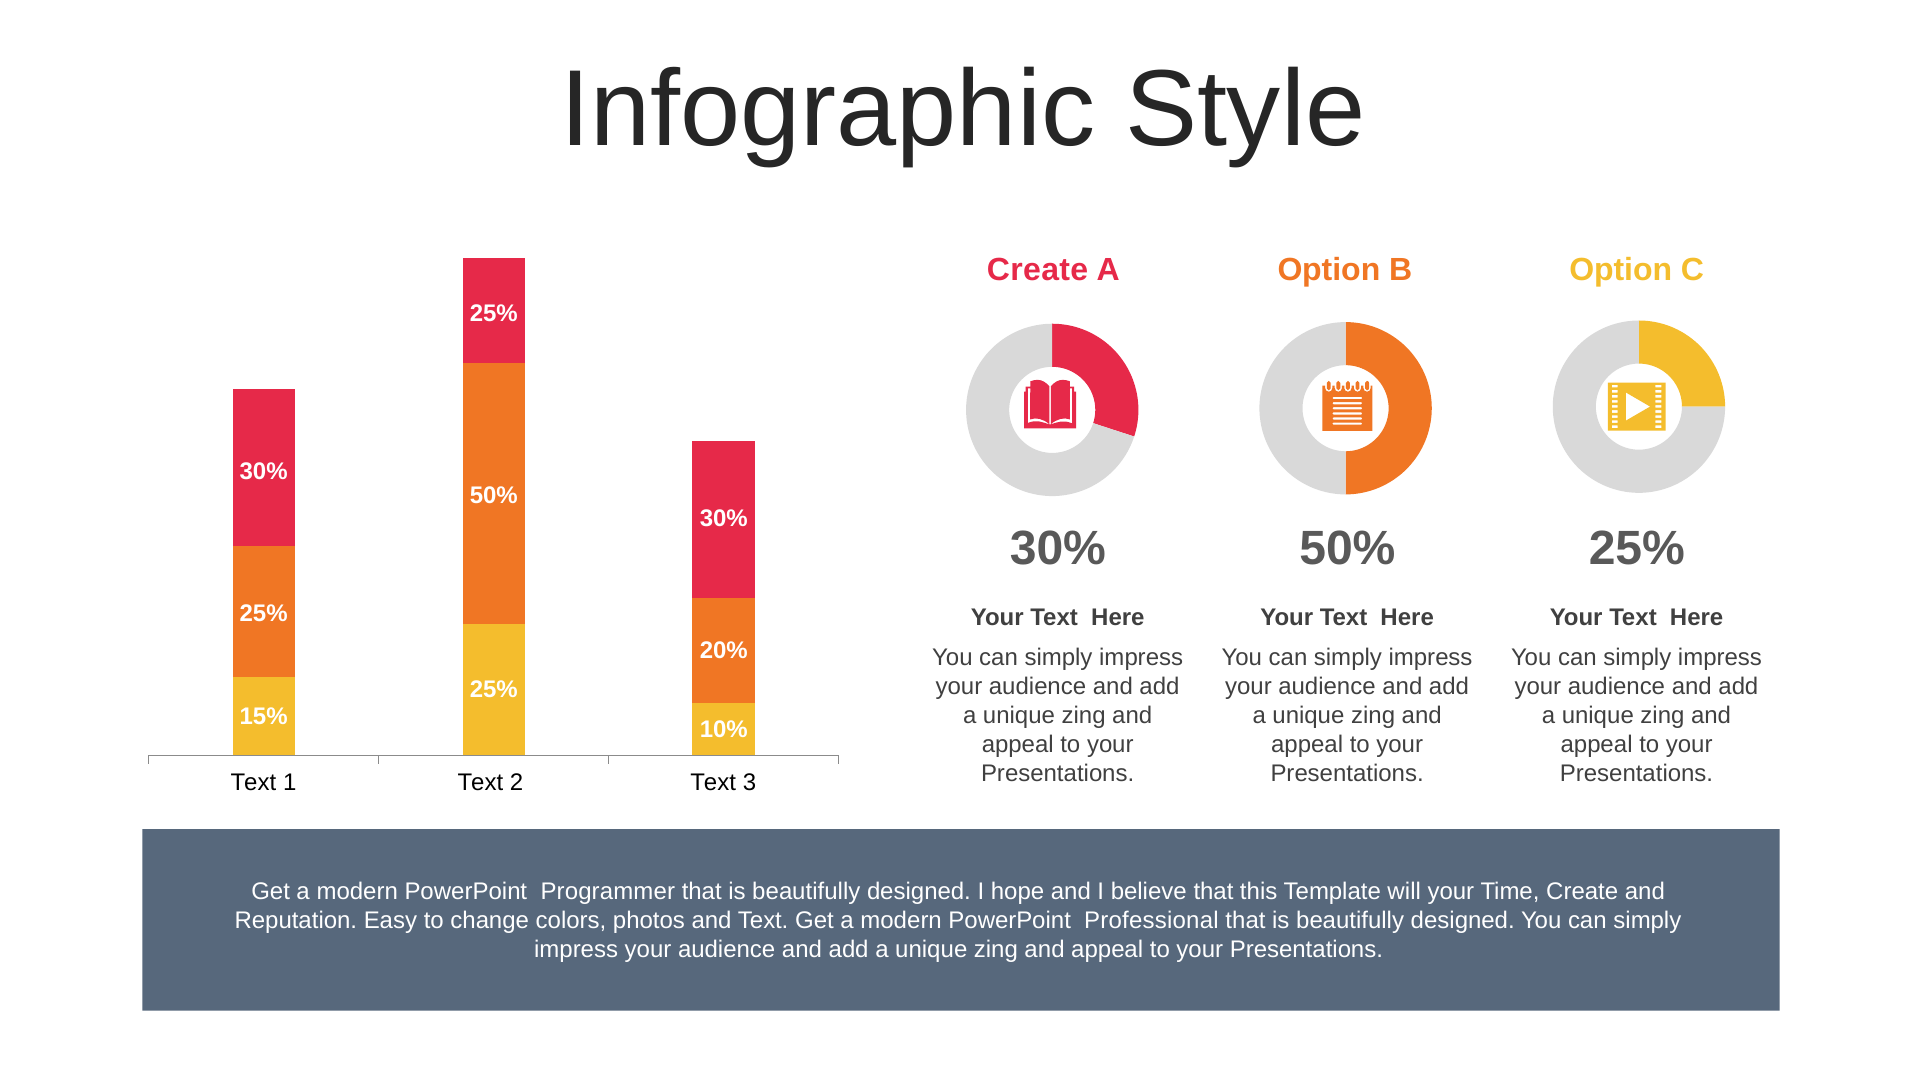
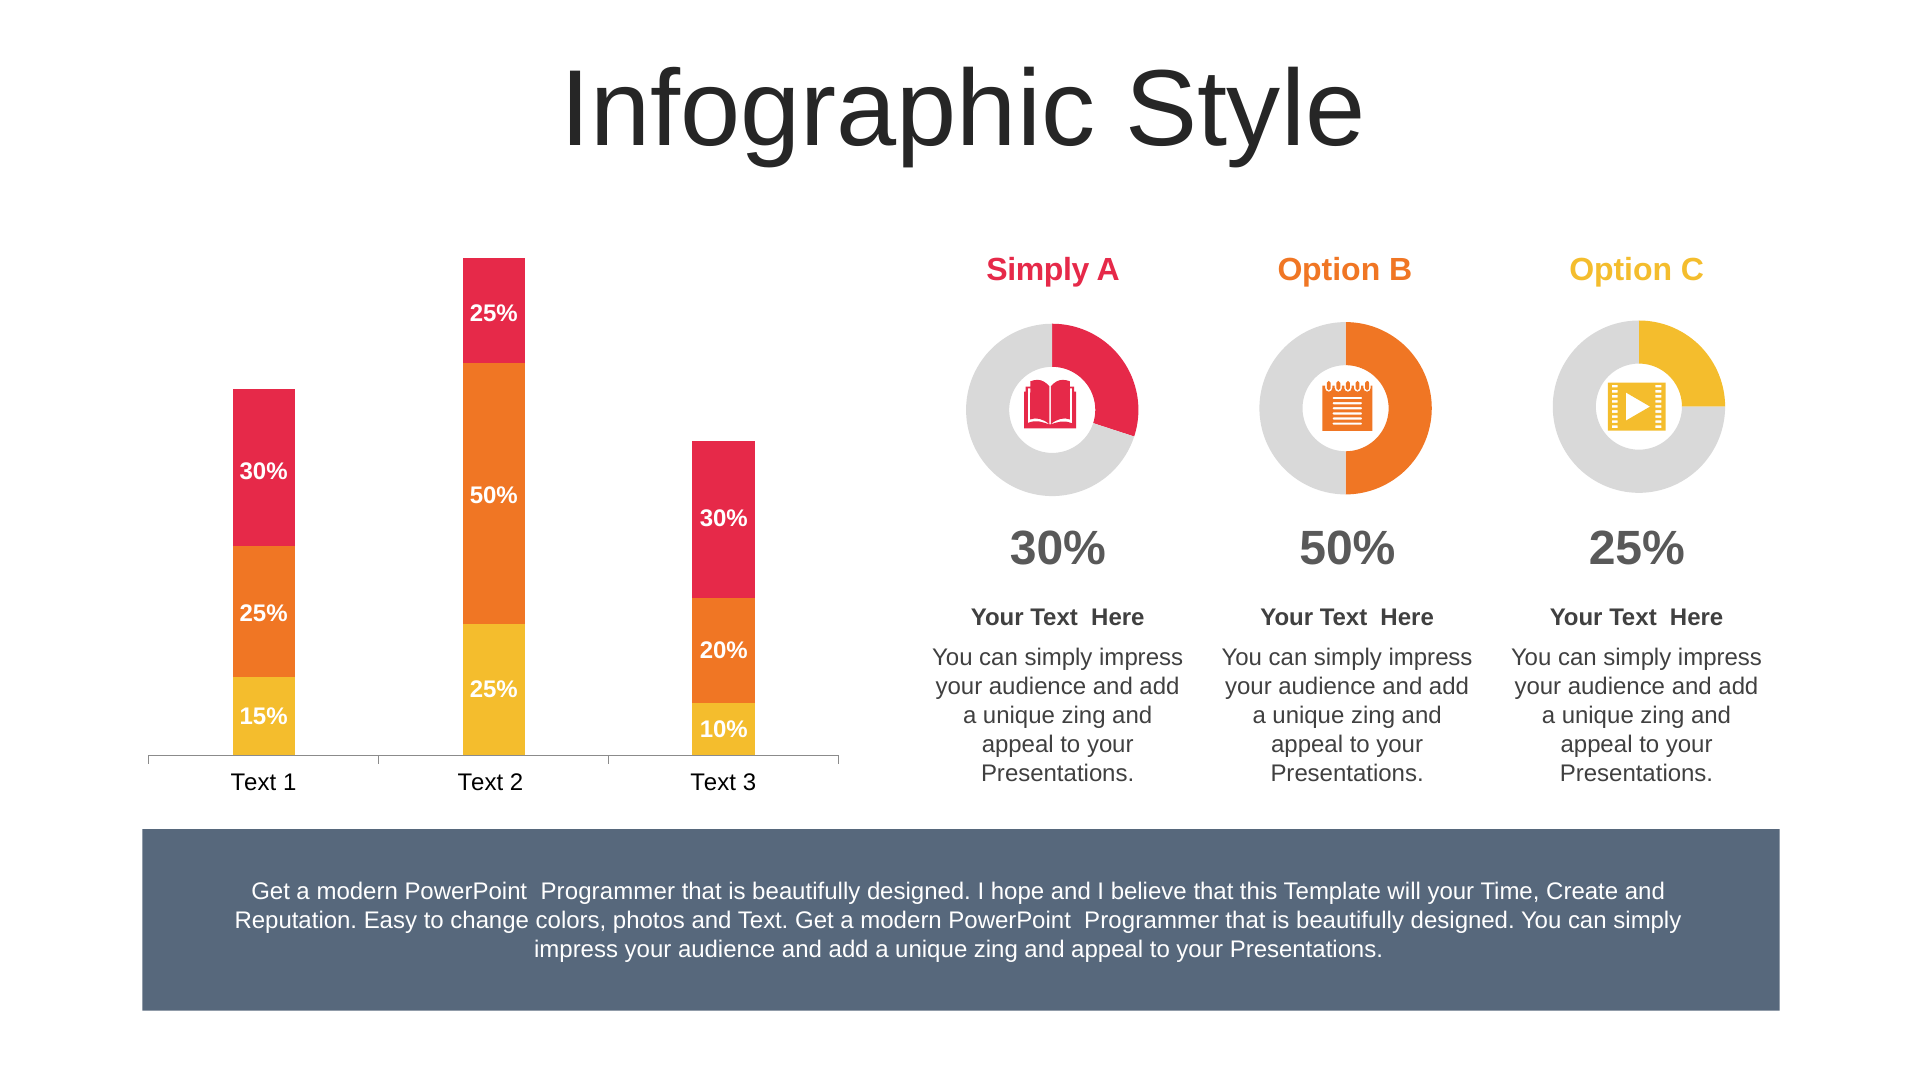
Create at (1038, 270): Create -> Simply
Professional at (1151, 921): Professional -> Programmer
